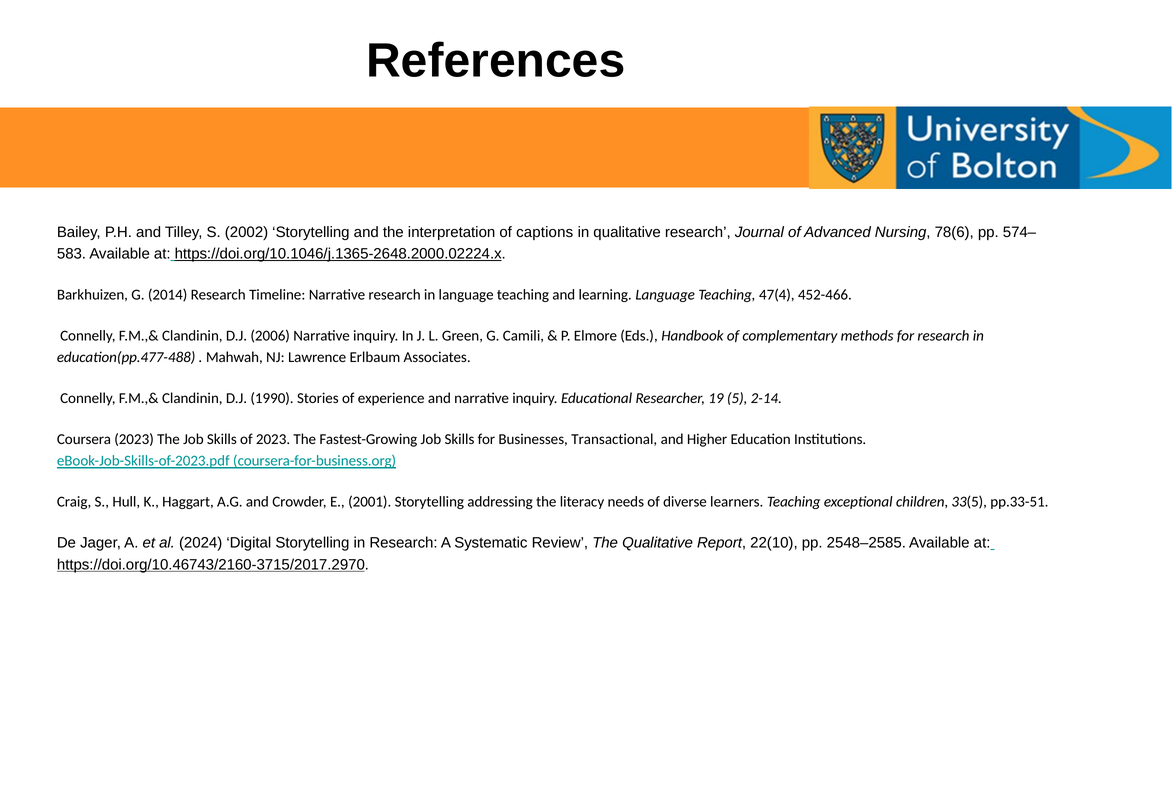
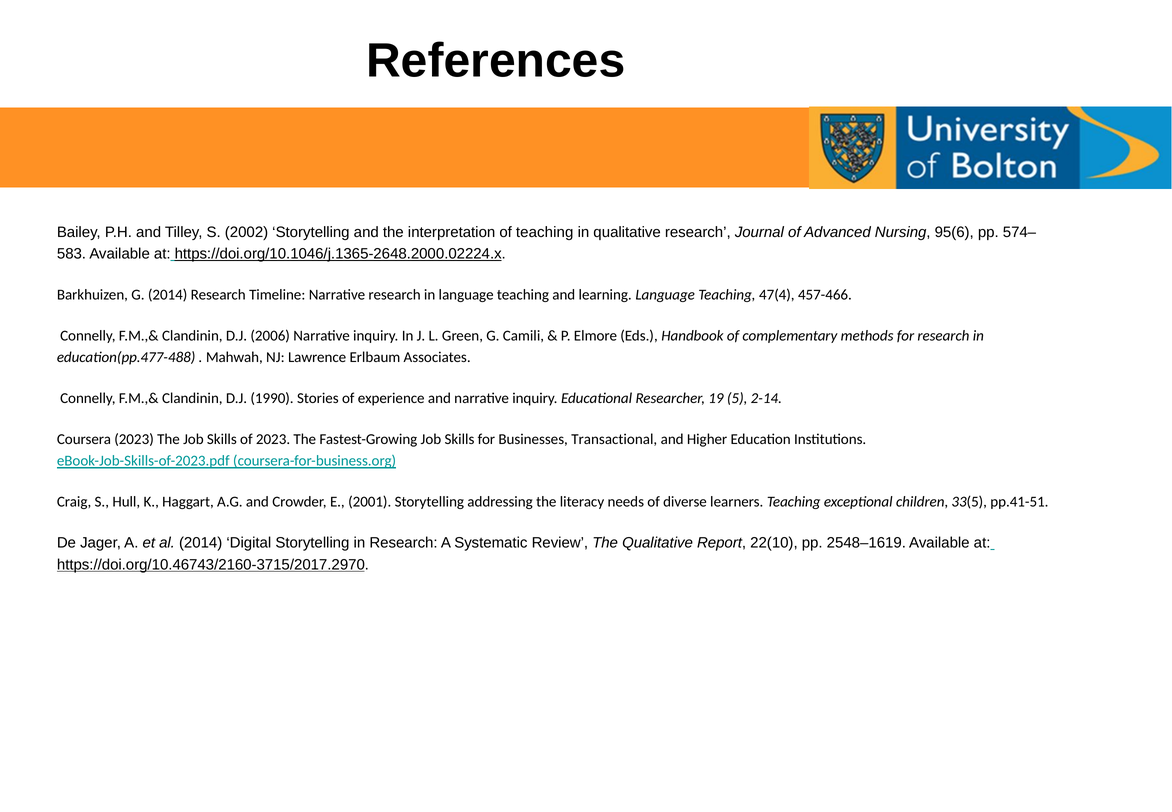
of captions: captions -> teaching
78(6: 78(6 -> 95(6
452-466: 452-466 -> 457-466
pp.33-51: pp.33-51 -> pp.41-51
al 2024: 2024 -> 2014
2548–2585: 2548–2585 -> 2548–1619
